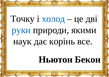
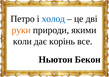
Точку: Точку -> Петро
руки colour: blue -> orange
наук: наук -> коли
